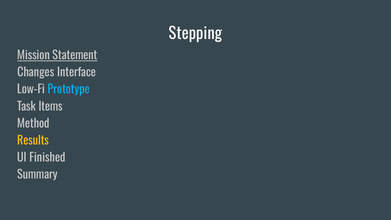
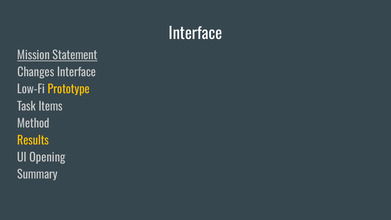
Stepping at (195, 34): Stepping -> Interface
Prototype colour: light blue -> yellow
Finished: Finished -> Opening
